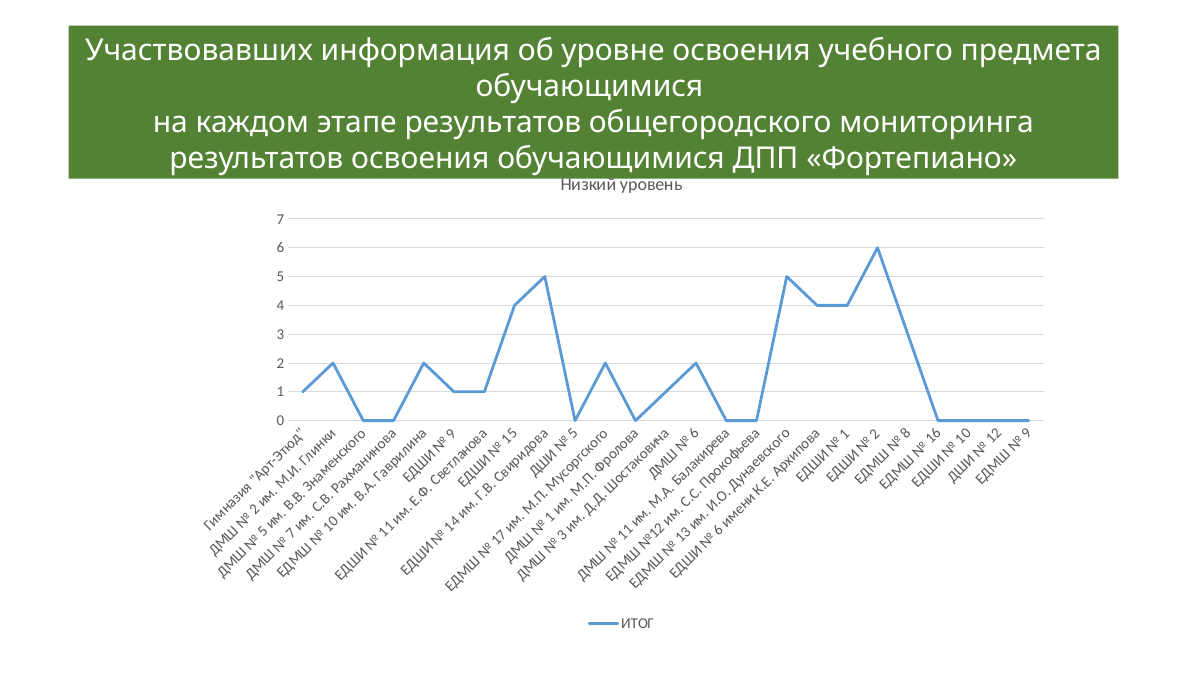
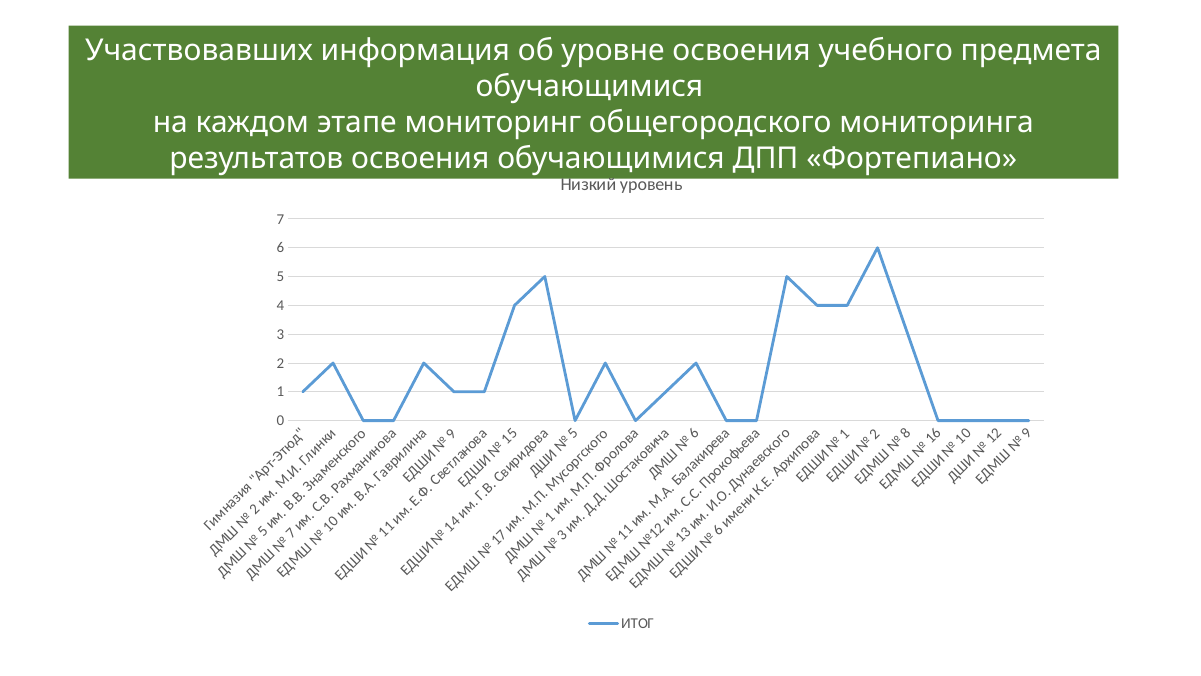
этапе результатов: результатов -> мониторинг
